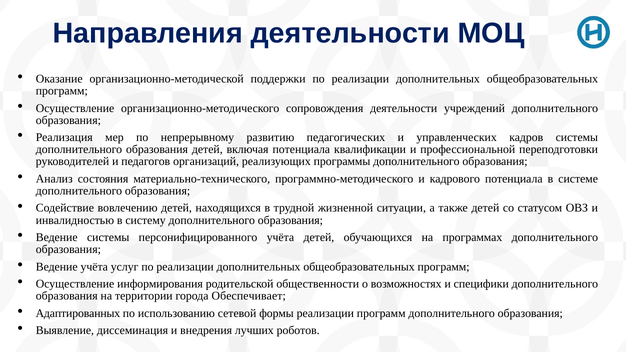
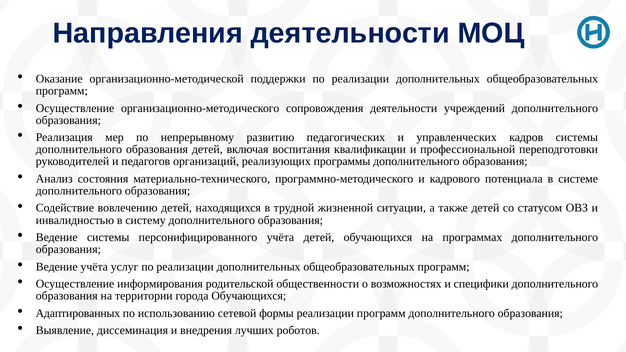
включая потенциала: потенциала -> воспитания
города Обеспечивает: Обеспечивает -> Обучающихся
